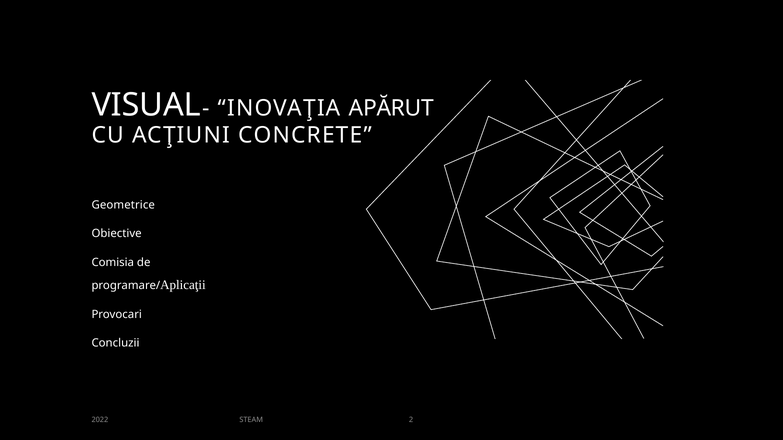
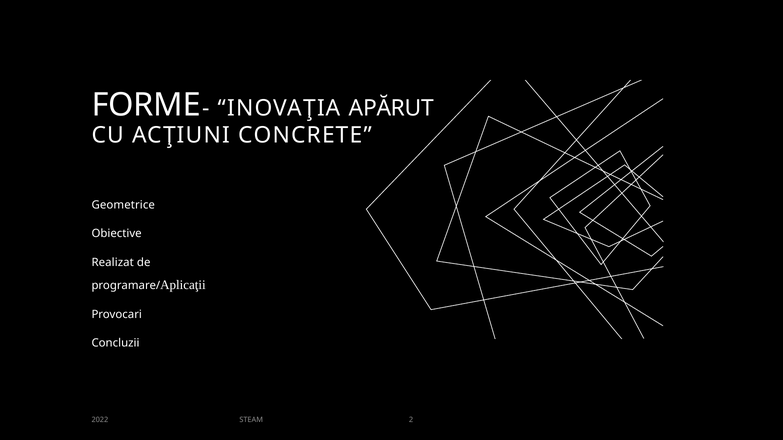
VISUAL: VISUAL -> FORME
Comisia: Comisia -> Realizat
